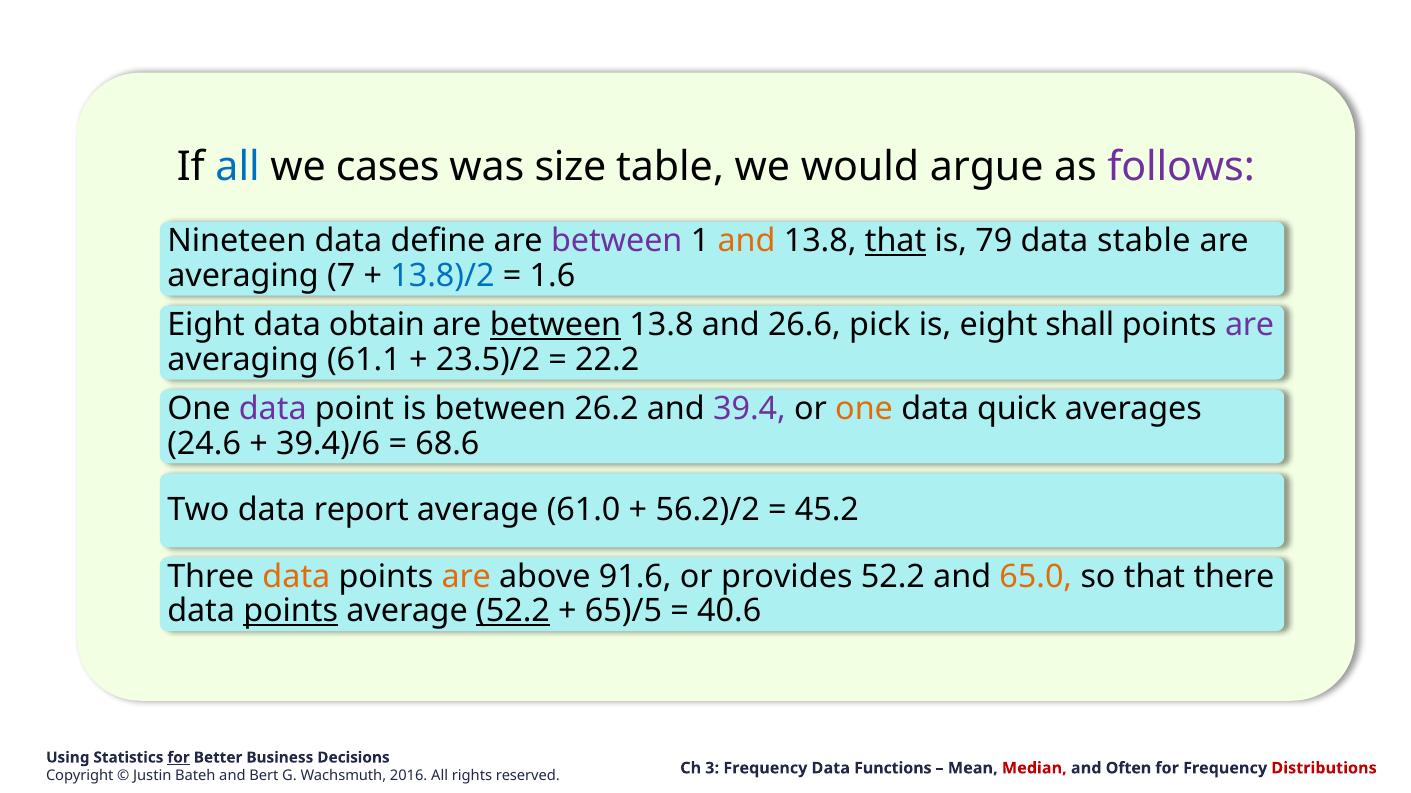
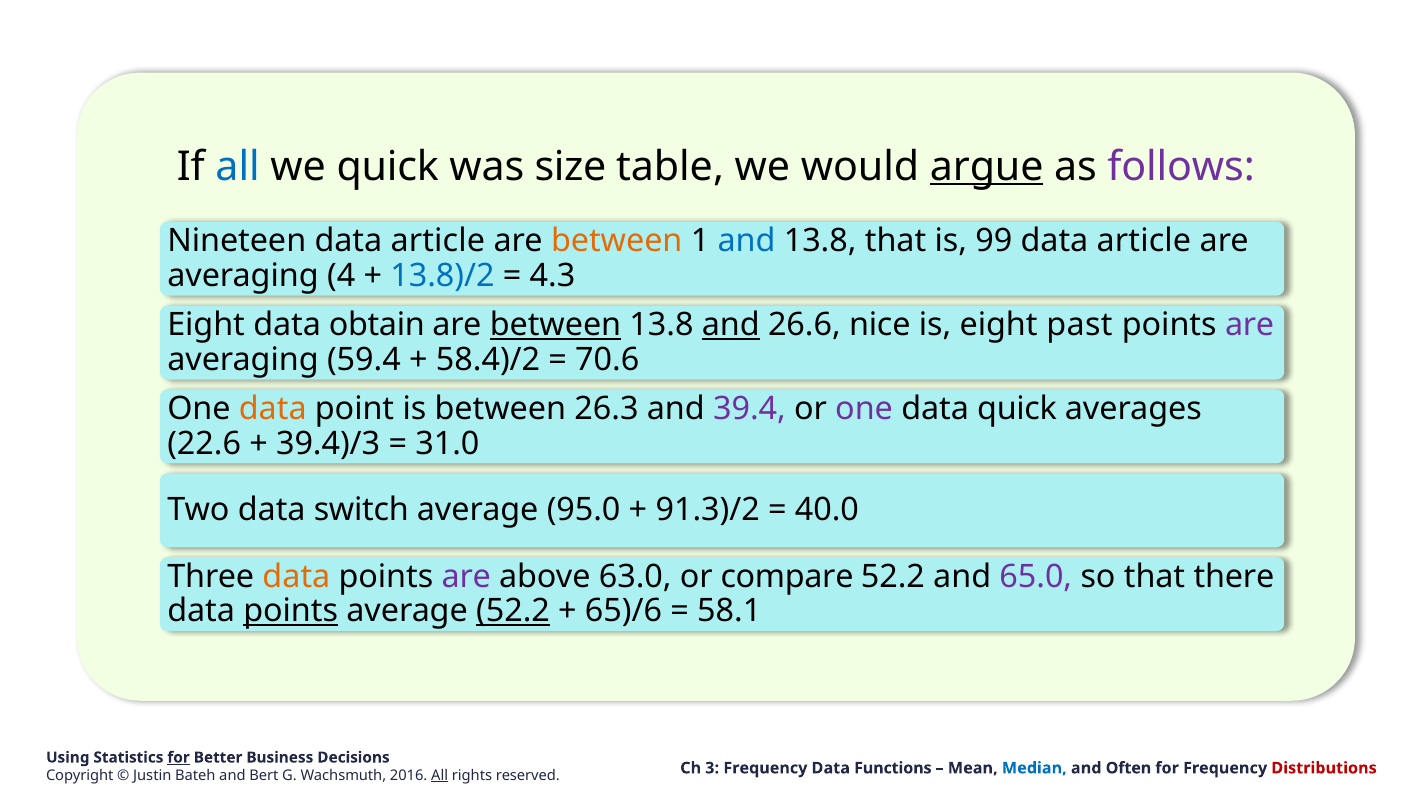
we cases: cases -> quick
argue underline: none -> present
Nineteen data define: define -> article
between at (617, 241) colour: purple -> orange
and at (747, 241) colour: orange -> blue
that at (896, 241) underline: present -> none
79: 79 -> 99
stable at (1144, 241): stable -> article
7: 7 -> 4
1.6: 1.6 -> 4.3
and at (731, 325) underline: none -> present
pick: pick -> nice
shall: shall -> past
61.1: 61.1 -> 59.4
23.5)/2: 23.5)/2 -> 58.4)/2
22.2: 22.2 -> 70.6
data at (273, 409) colour: purple -> orange
26.2: 26.2 -> 26.3
one at (864, 409) colour: orange -> purple
24.6: 24.6 -> 22.6
39.4)/6: 39.4)/6 -> 39.4)/3
68.6: 68.6 -> 31.0
report: report -> switch
61.0: 61.0 -> 95.0
56.2)/2: 56.2)/2 -> 91.3)/2
45.2: 45.2 -> 40.0
are at (466, 577) colour: orange -> purple
91.6: 91.6 -> 63.0
provides: provides -> compare
65.0 colour: orange -> purple
65)/5: 65)/5 -> 65)/6
40.6: 40.6 -> 58.1
Median colour: red -> blue
All at (440, 776) underline: none -> present
